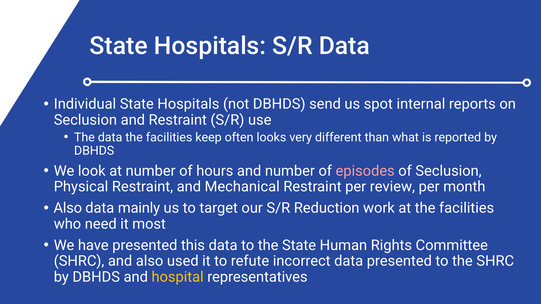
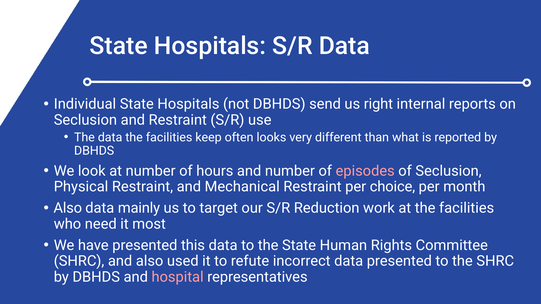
spot: spot -> right
review: review -> choice
hospital colour: yellow -> pink
